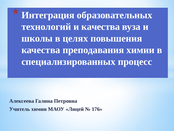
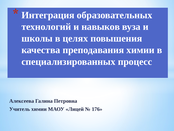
и качества: качества -> навыков
